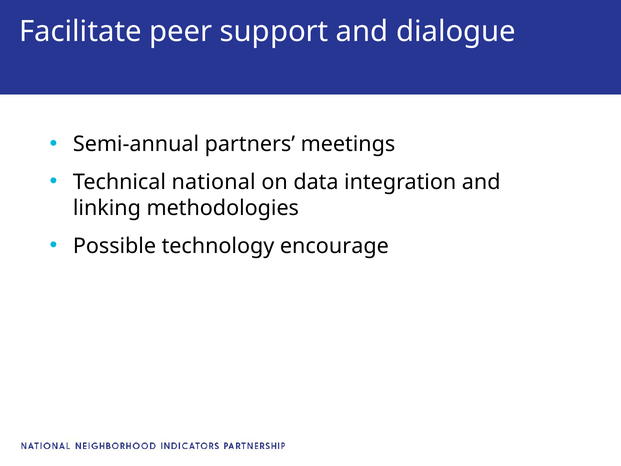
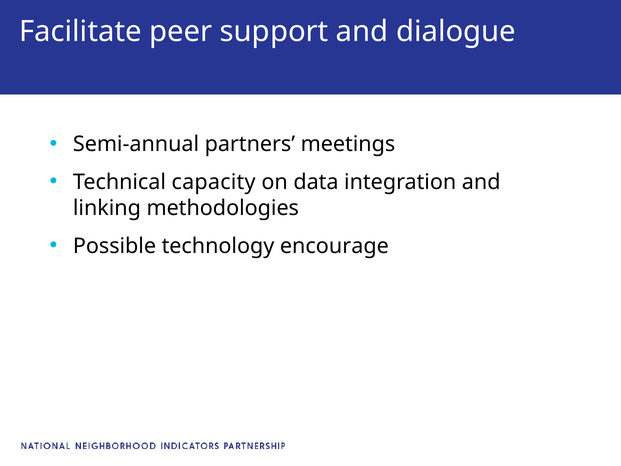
national: national -> capacity
